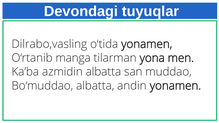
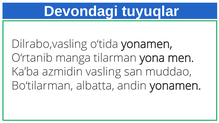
azmidin albatta: albatta -> vasling
Bo‘muddao: Bo‘muddao -> Bo‘tilarman
